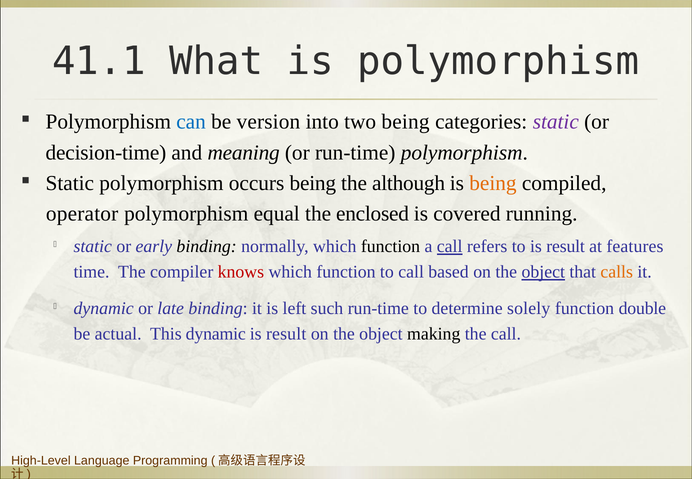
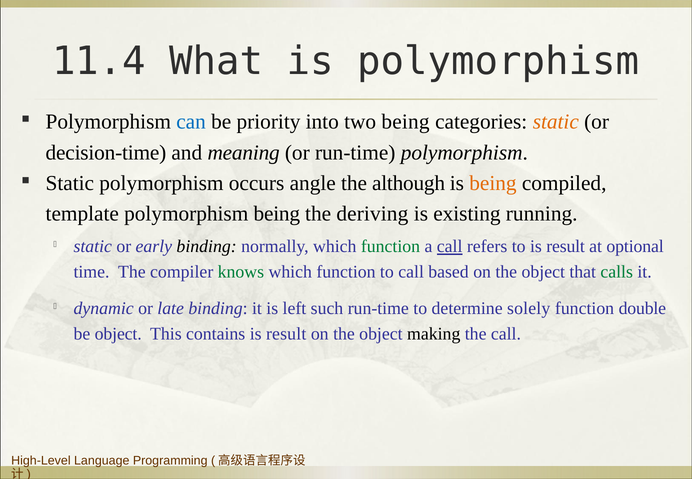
41.1: 41.1 -> 11.4
version: version -> priority
static at (556, 122) colour: purple -> orange
occurs being: being -> angle
operator: operator -> template
polymorphism equal: equal -> being
enclosed: enclosed -> deriving
covered: covered -> existing
function at (391, 247) colour: black -> green
features: features -> optional
knows colour: red -> green
object at (543, 272) underline: present -> none
calls colour: orange -> green
be actual: actual -> object
This dynamic: dynamic -> contains
